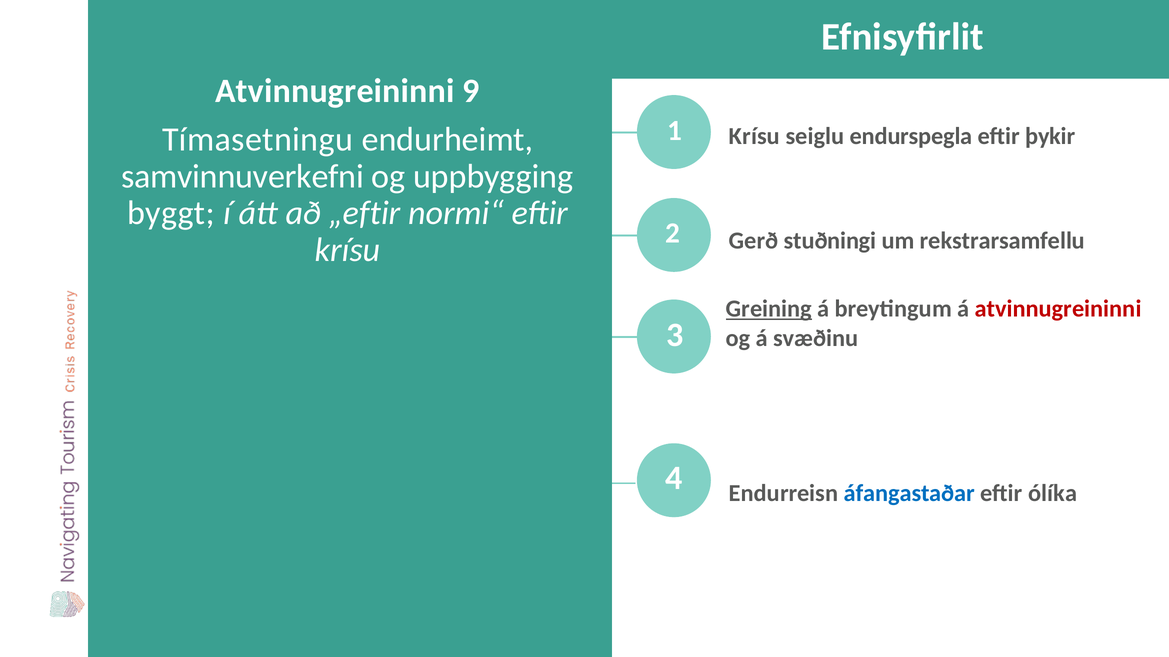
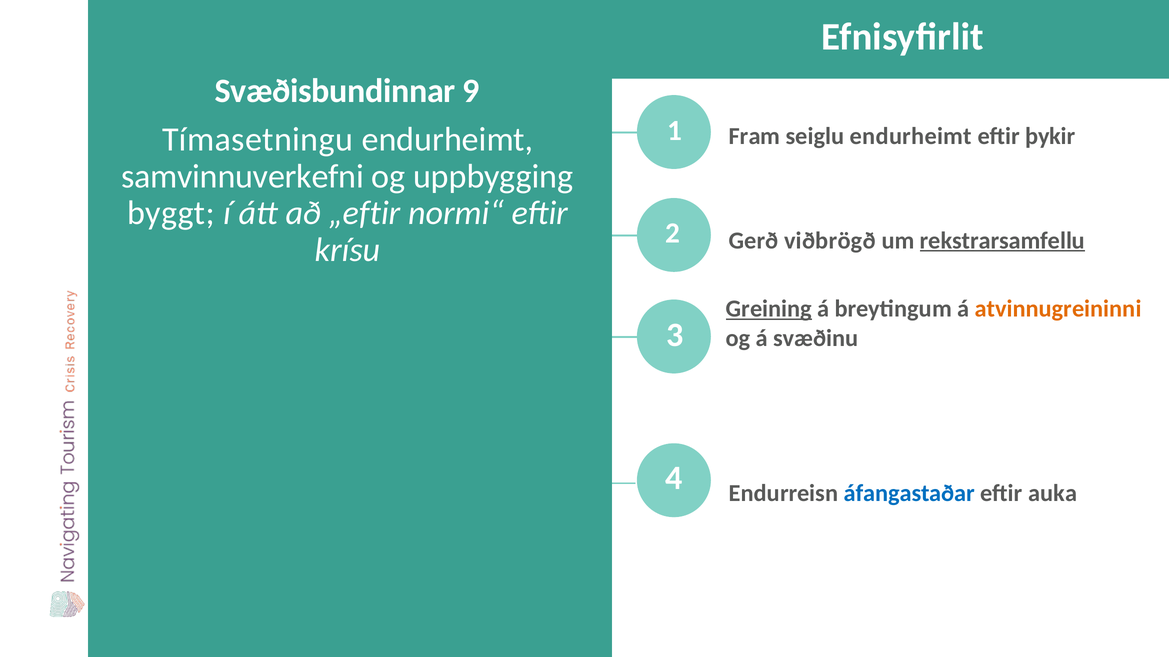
Atvinnugreininni at (335, 91): Atvinnugreininni -> Svæðisbundinnar
1 Krísu: Krísu -> Fram
seiglu endurspegla: endurspegla -> endurheimt
stuðningi: stuðningi -> viðbrögð
rekstrarsamfellu underline: none -> present
atvinnugreininni at (1058, 309) colour: red -> orange
ólíka: ólíka -> auka
